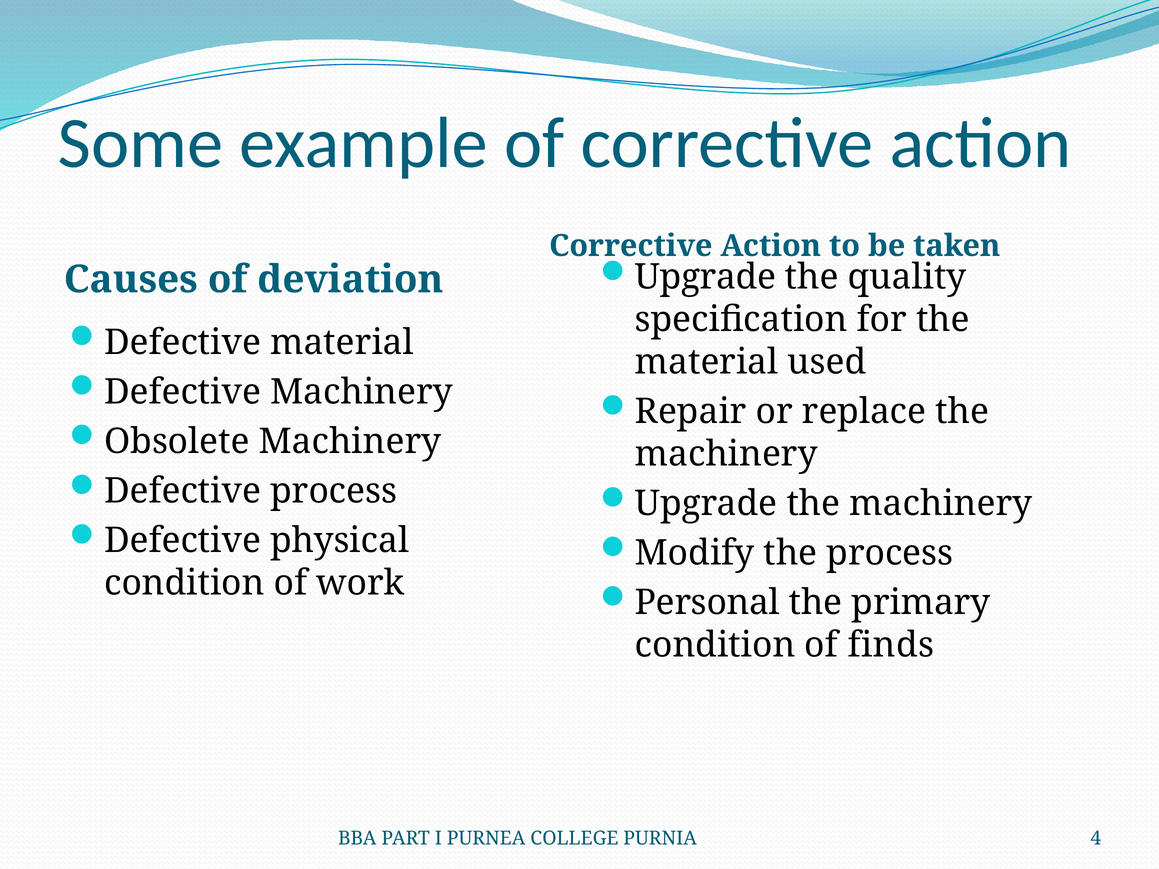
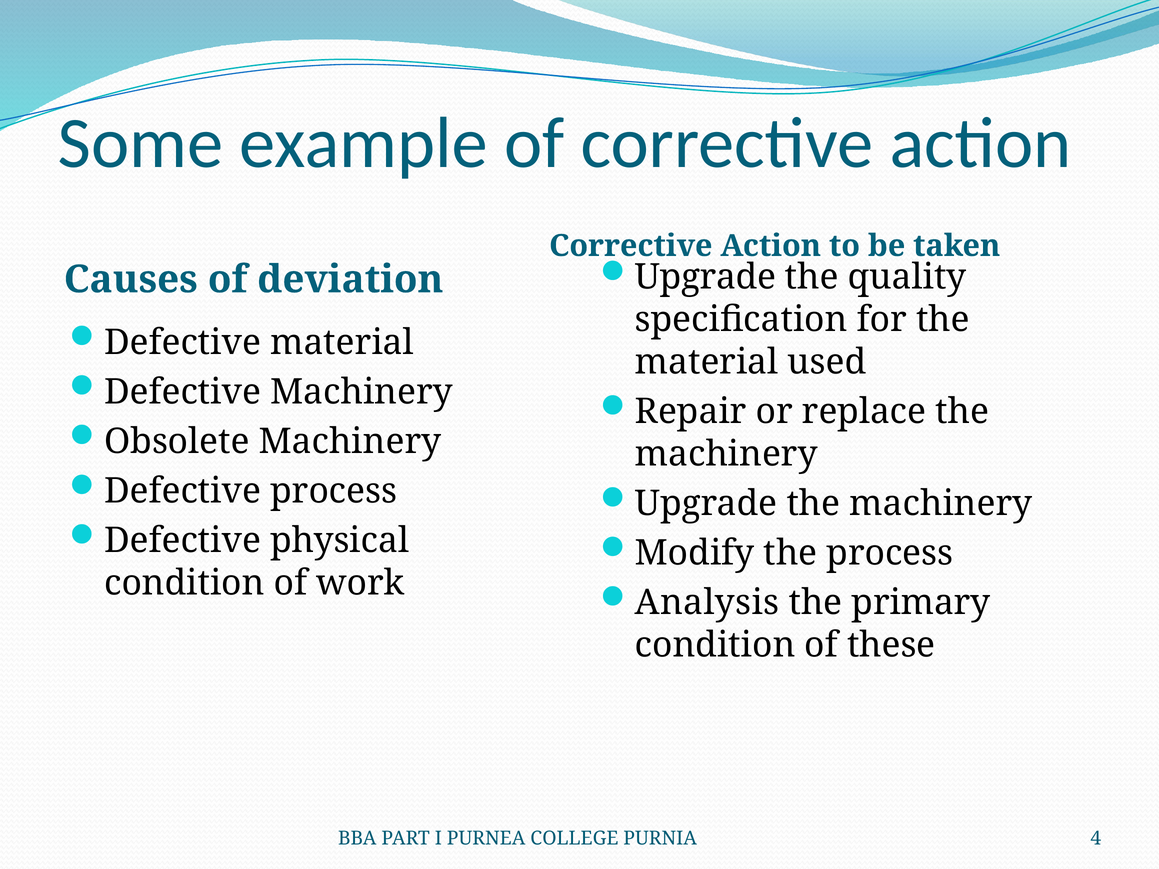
Personal: Personal -> Analysis
finds: finds -> these
